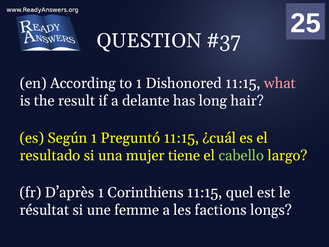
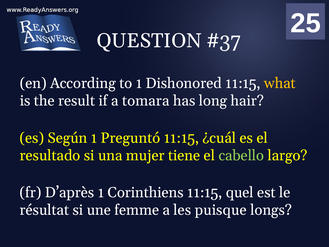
what colour: pink -> yellow
delante: delante -> tomara
factions: factions -> puisque
